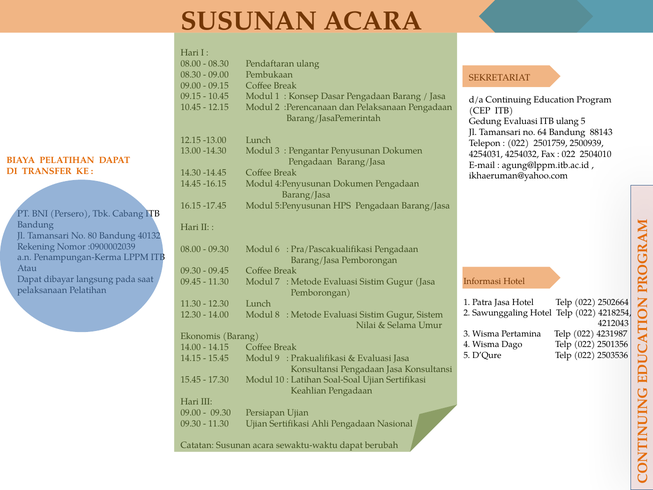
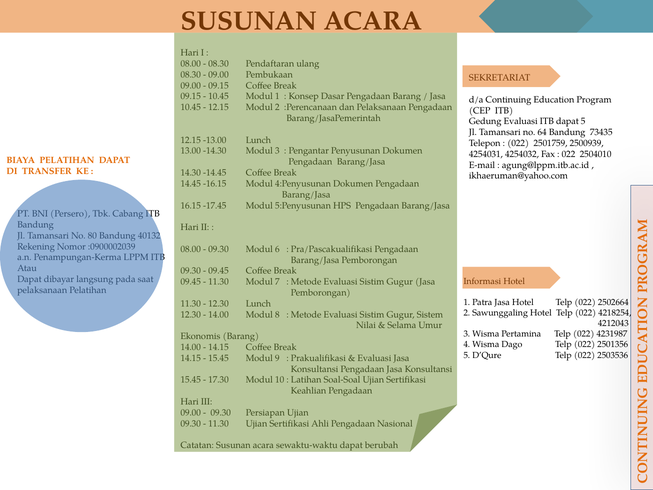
ITB ulang: ulang -> dapat
88143: 88143 -> 73435
